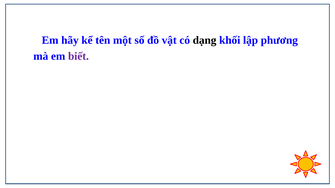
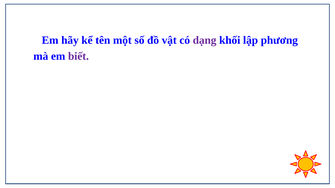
dạng colour: black -> purple
